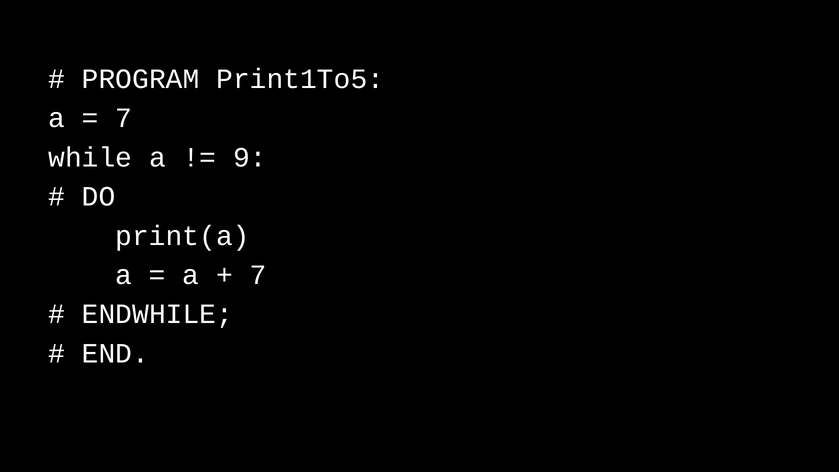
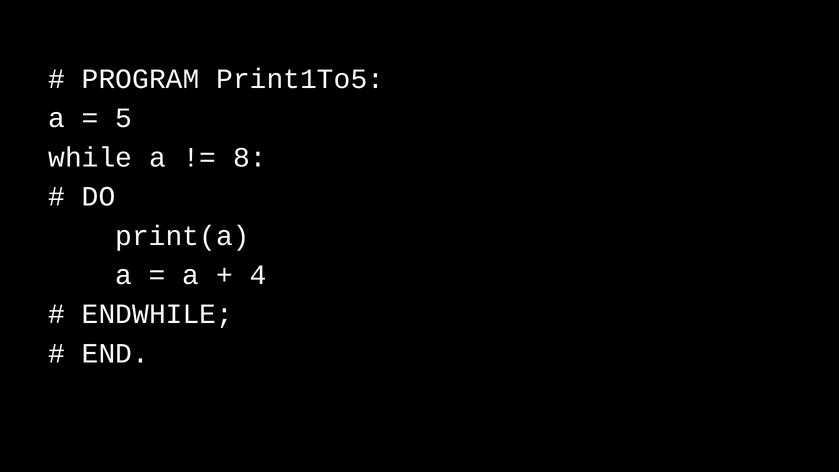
7 at (124, 118): 7 -> 5
9: 9 -> 8
7 at (258, 275): 7 -> 4
